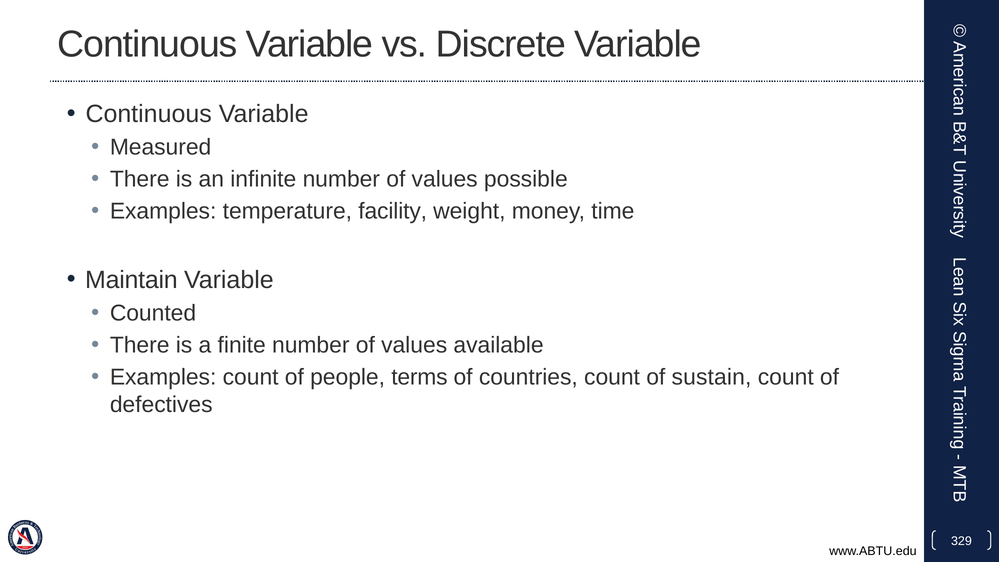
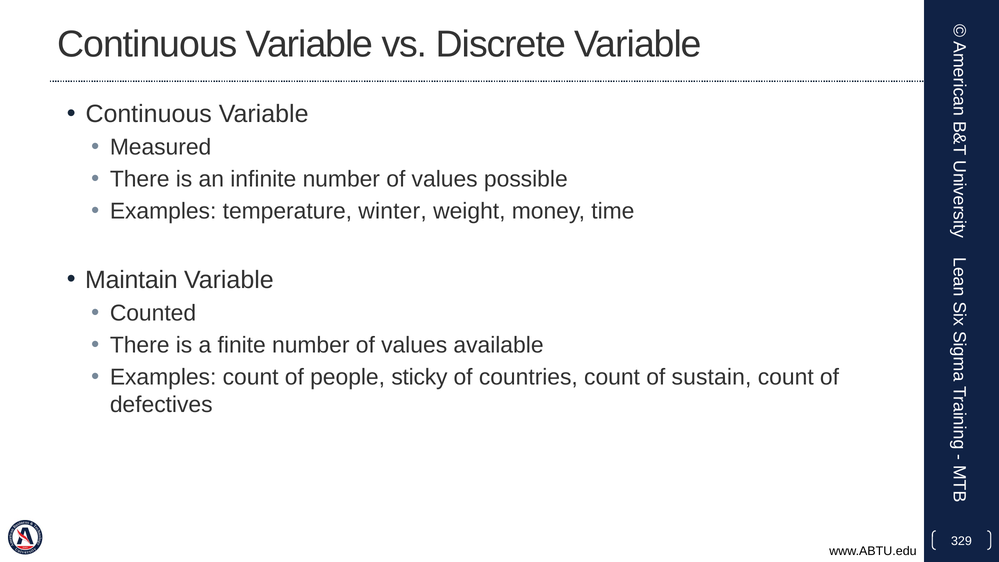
facility: facility -> winter
terms: terms -> sticky
